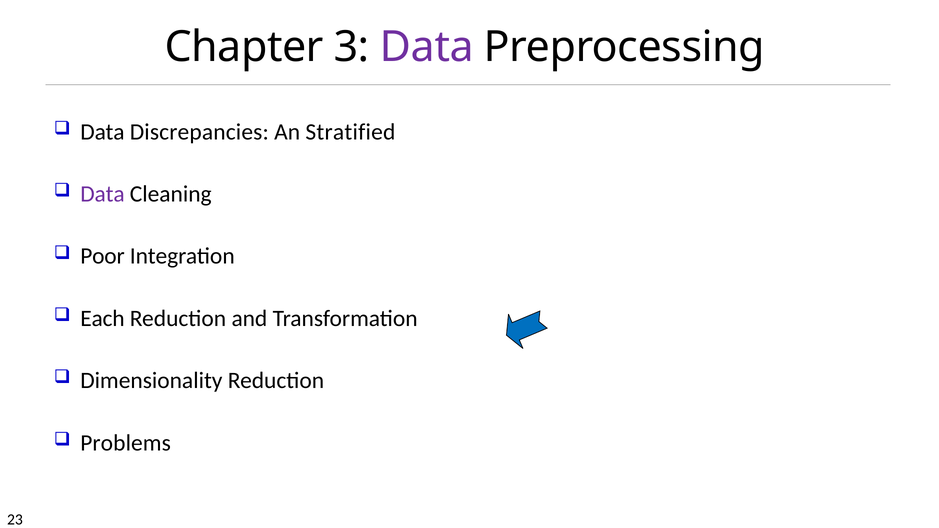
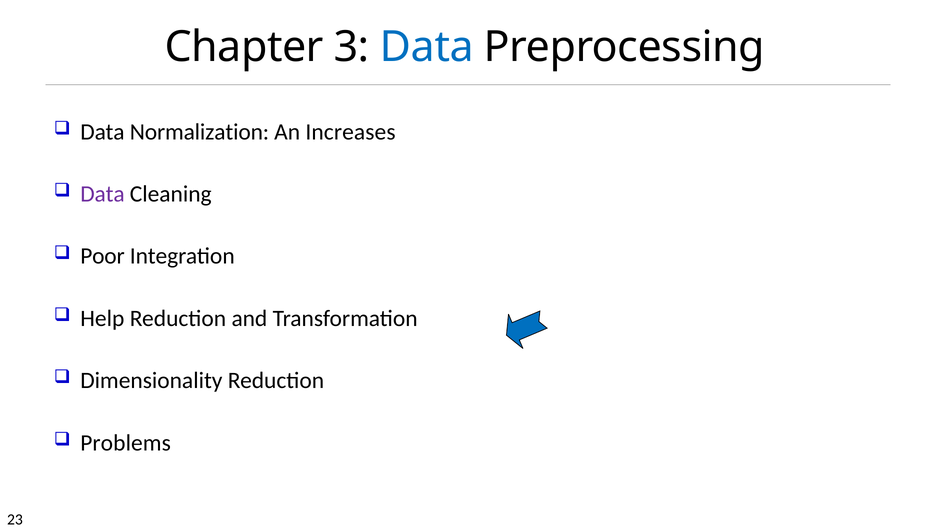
Data at (427, 47) colour: purple -> blue
Discrepancies: Discrepancies -> Normalization
Stratified: Stratified -> Increases
Each: Each -> Help
